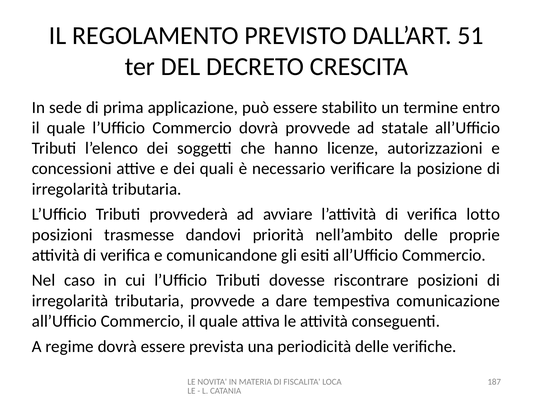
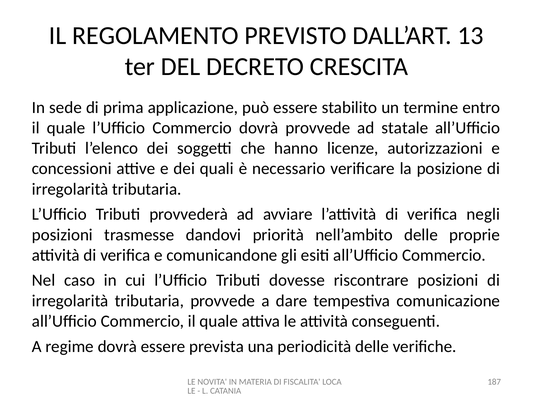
51: 51 -> 13
lotto: lotto -> negli
